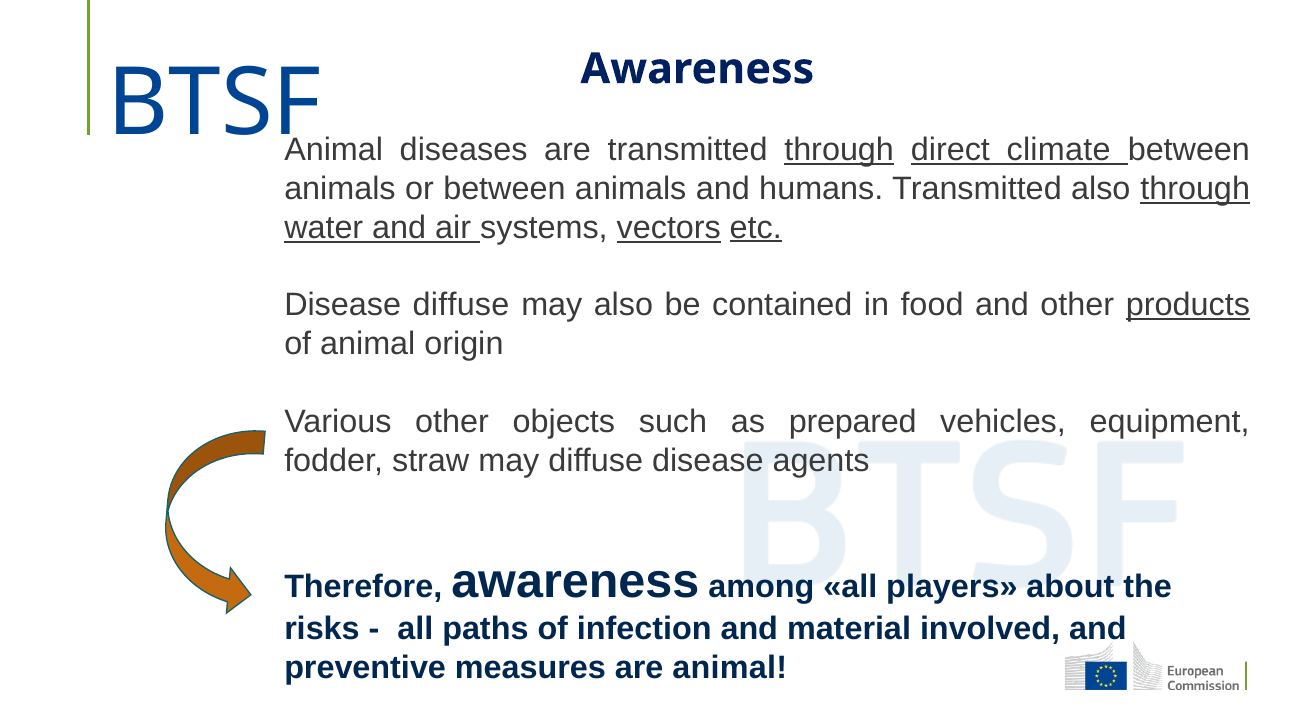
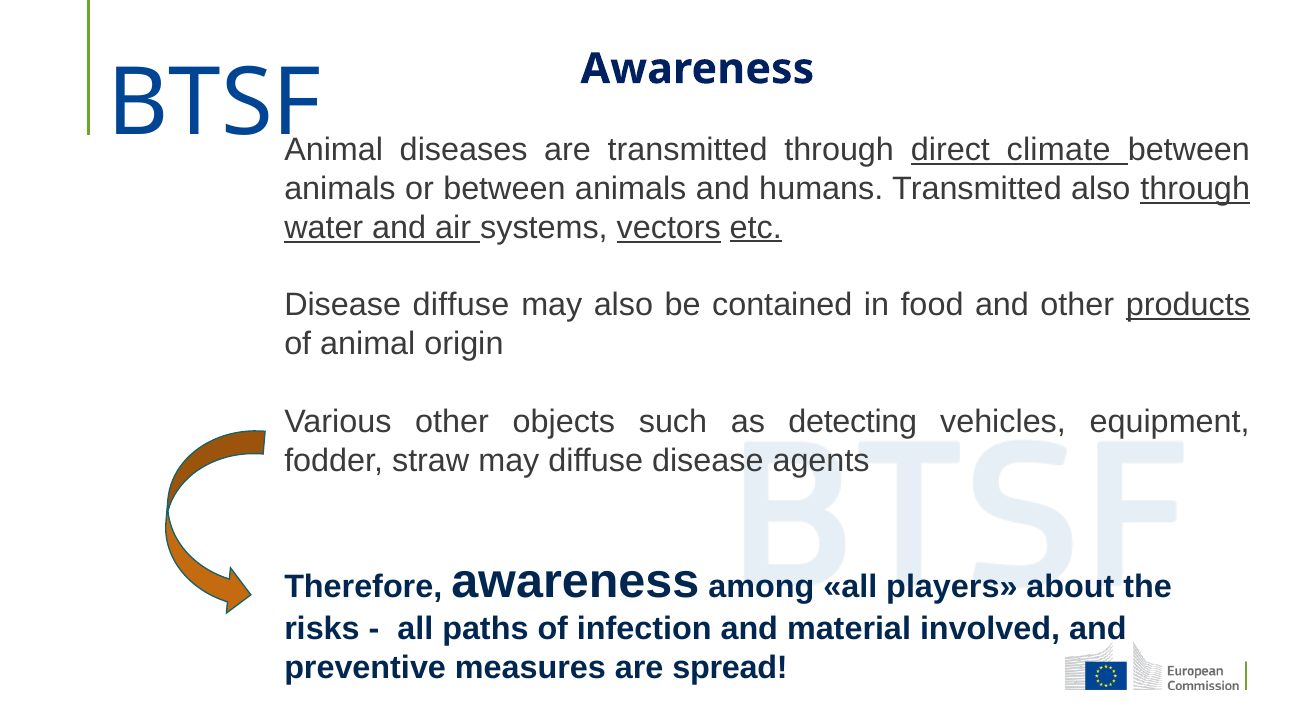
through at (839, 150) underline: present -> none
prepared: prepared -> detecting
are animal: animal -> spread
